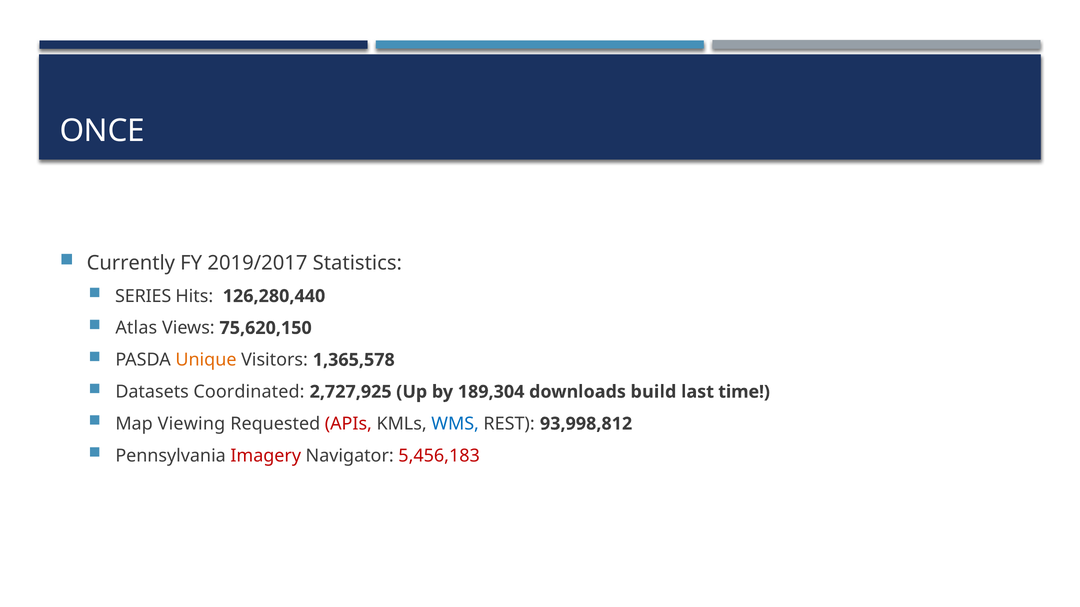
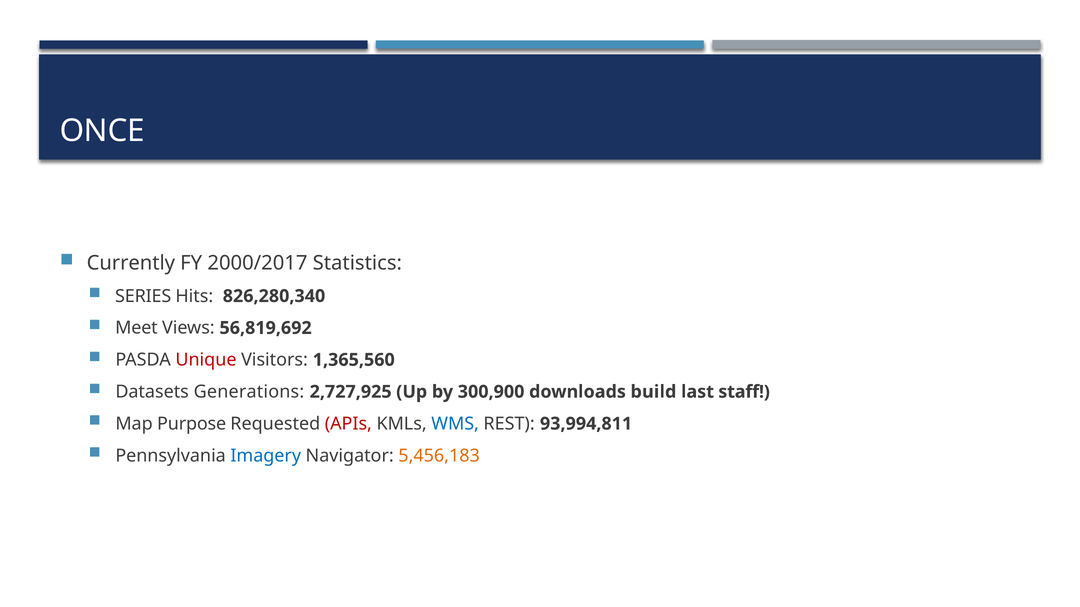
2019/2017: 2019/2017 -> 2000/2017
126,280,440: 126,280,440 -> 826,280,340
Atlas: Atlas -> Meet
75,620,150: 75,620,150 -> 56,819,692
Unique colour: orange -> red
1,365,578: 1,365,578 -> 1,365,560
Coordinated: Coordinated -> Generations
189,304: 189,304 -> 300,900
time: time -> staff
Viewing: Viewing -> Purpose
93,998,812: 93,998,812 -> 93,994,811
Imagery colour: red -> blue
5,456,183 colour: red -> orange
